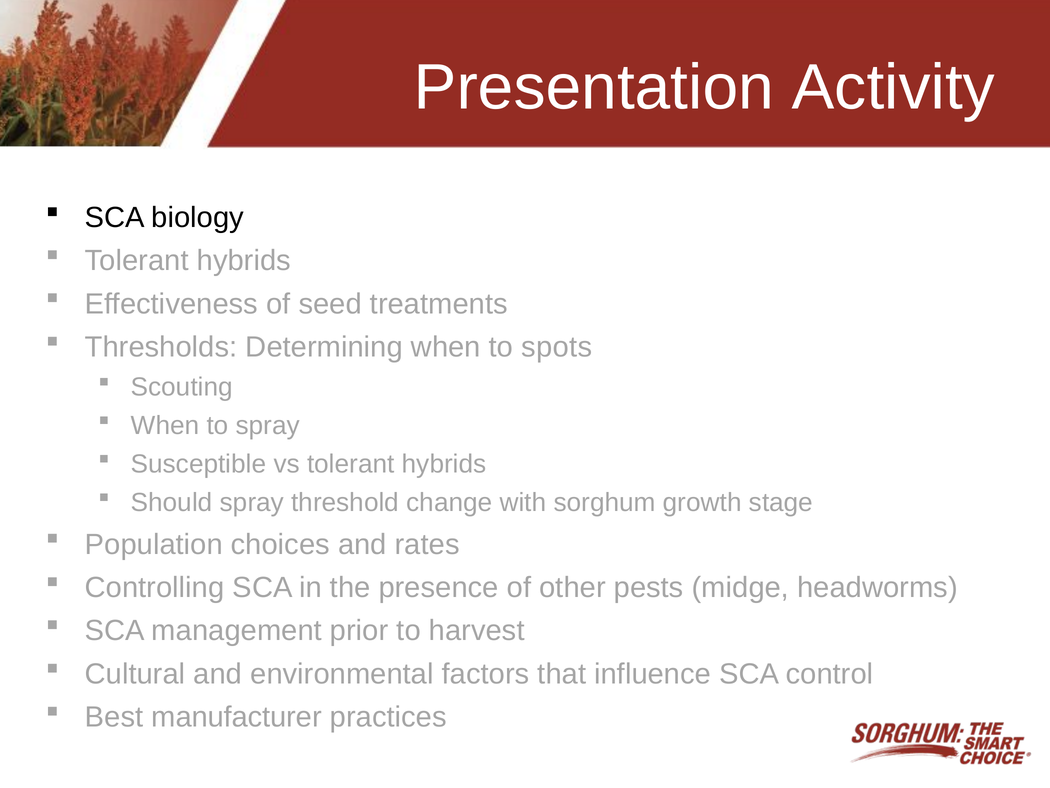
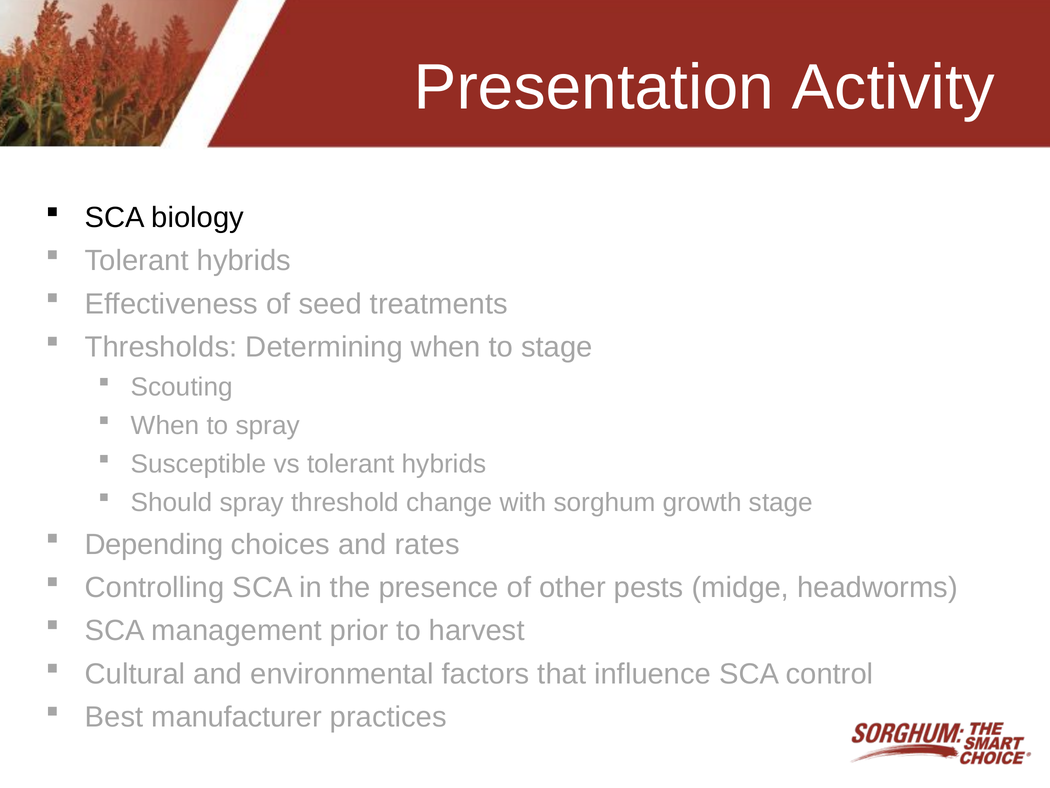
to spots: spots -> stage
Population: Population -> Depending
